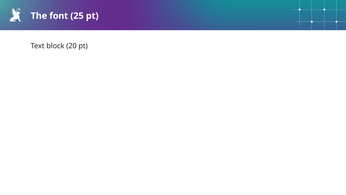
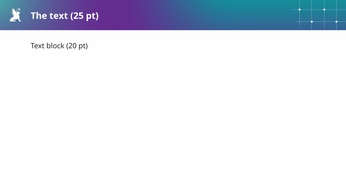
The font: font -> text
